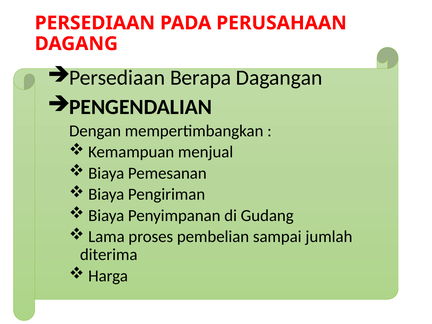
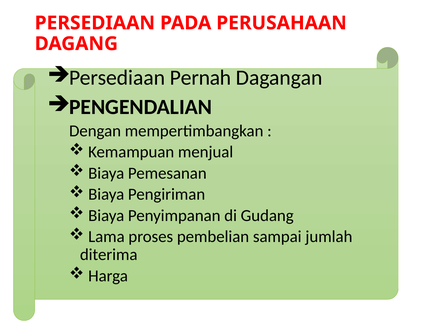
Berapa: Berapa -> Pernah
